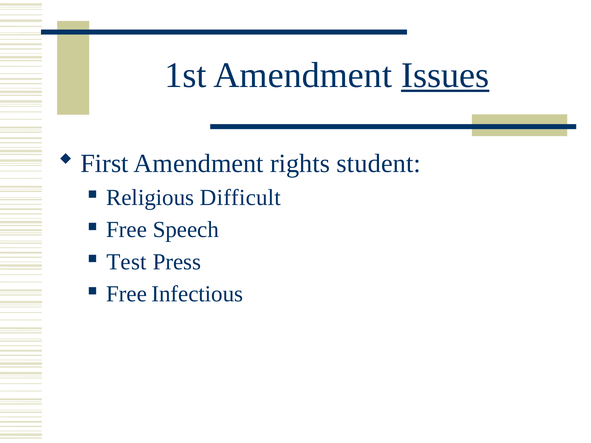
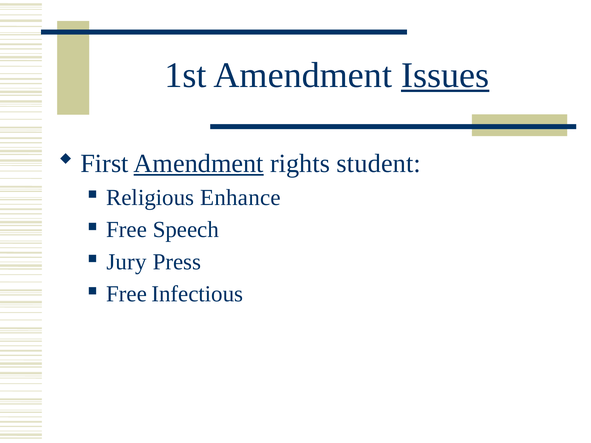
Amendment at (199, 164) underline: none -> present
Difficult: Difficult -> Enhance
Test: Test -> Jury
